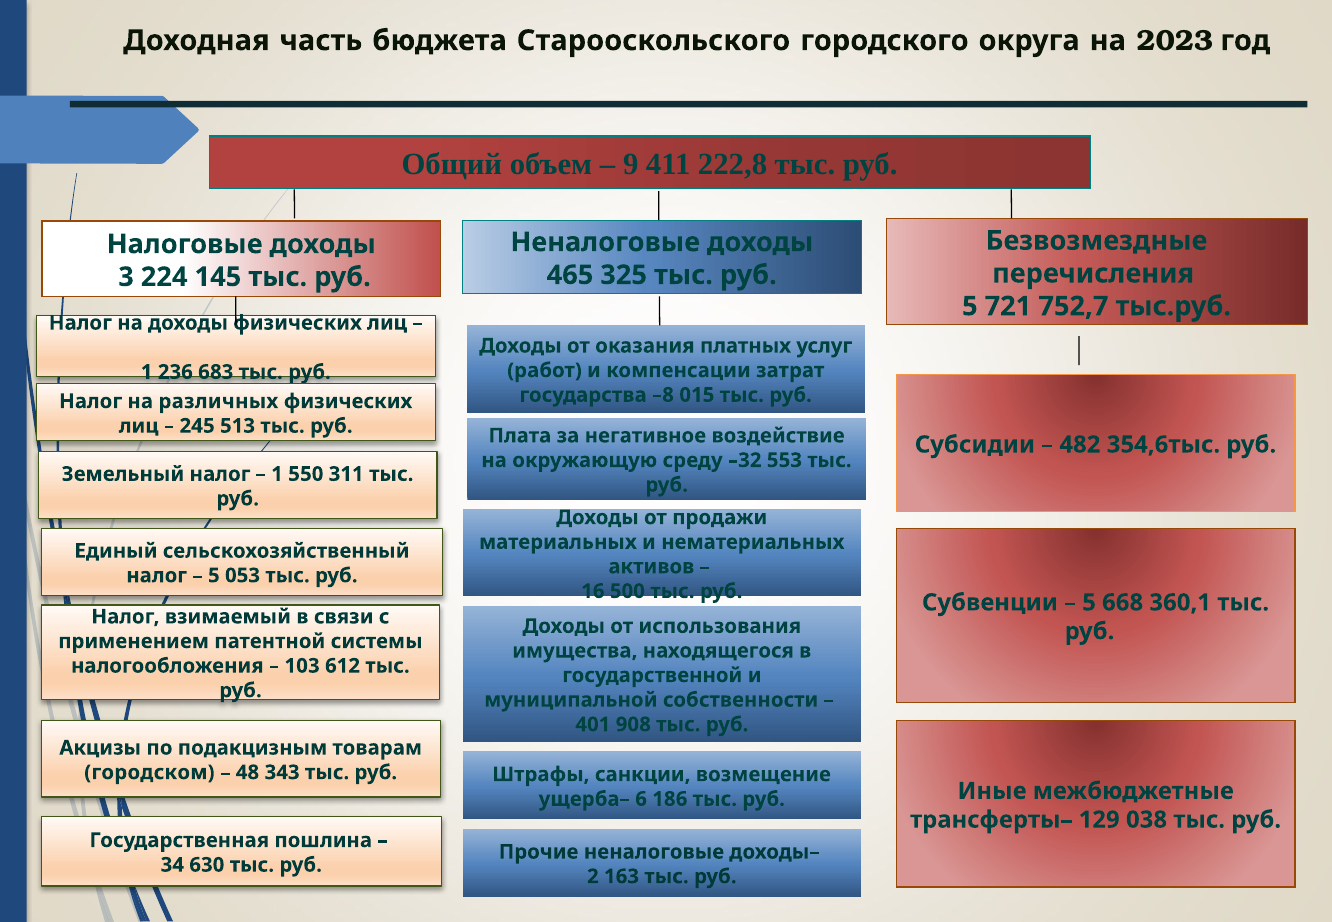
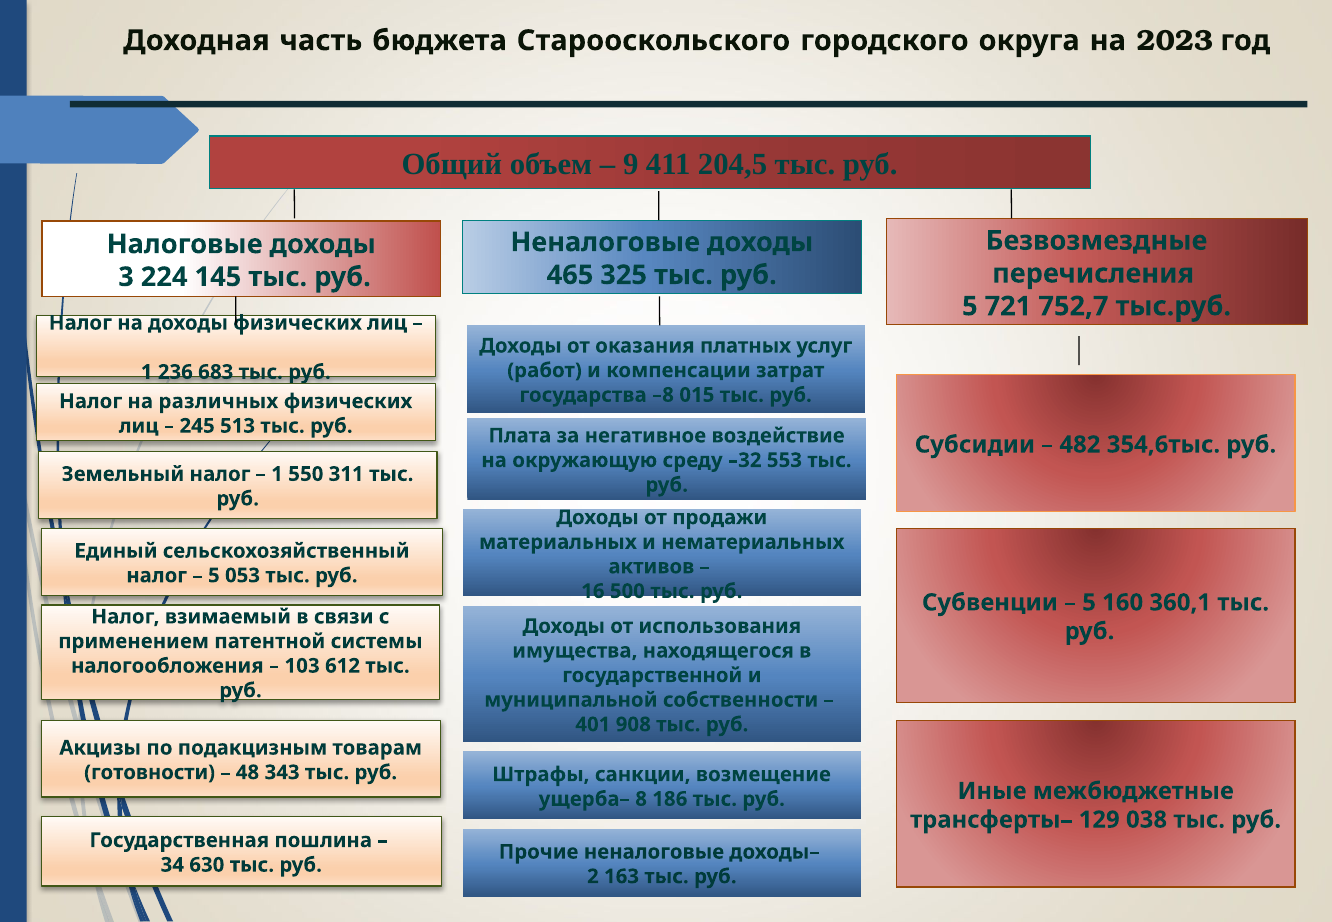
222,8: 222,8 -> 204,5
668: 668 -> 160
городском: городском -> готовности
6: 6 -> 8
